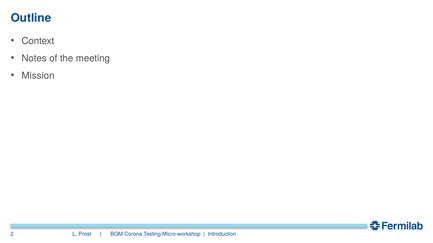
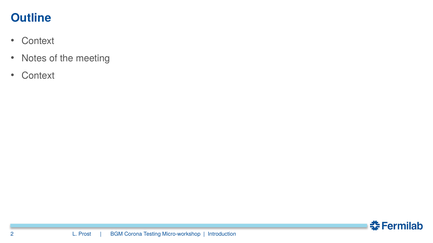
Mission at (38, 76): Mission -> Context
